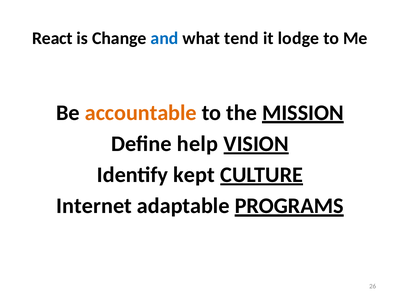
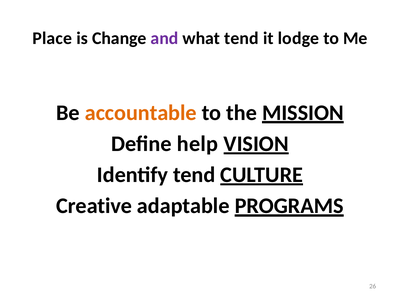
React: React -> Place
and colour: blue -> purple
Identify kept: kept -> tend
Internet: Internet -> Creative
